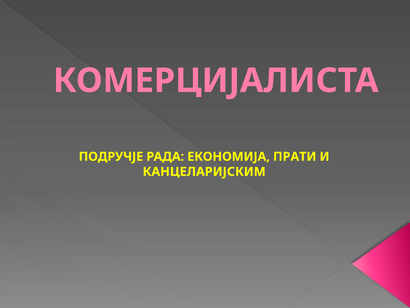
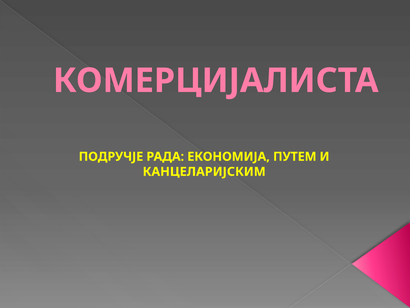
ПРАТИ: ПРАТИ -> ПУТЕМ
